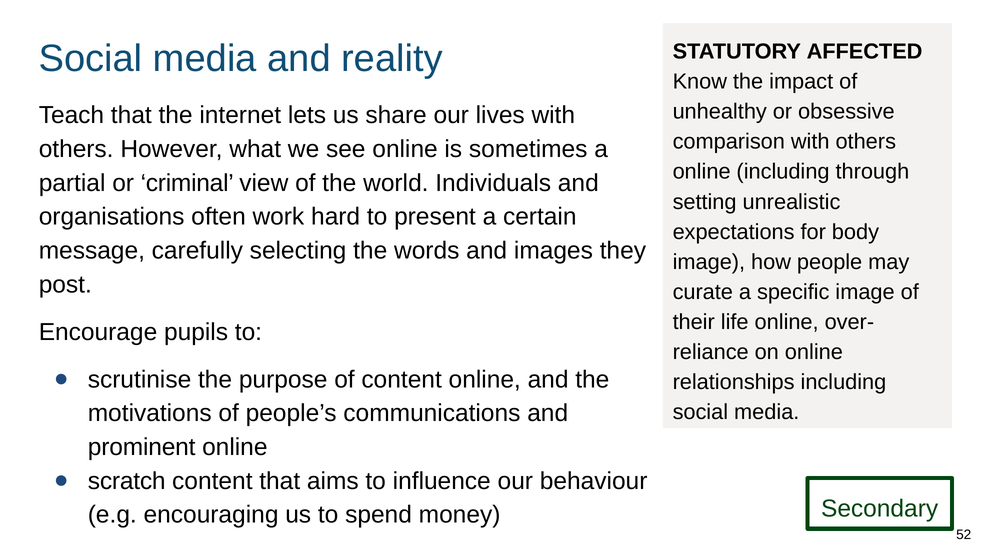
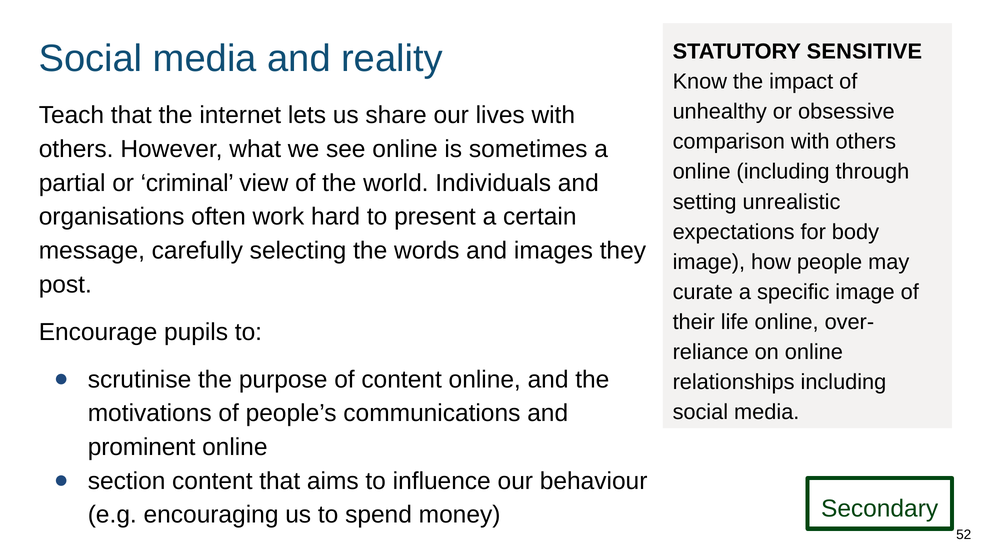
AFFECTED: AFFECTED -> SENSITIVE
scratch: scratch -> section
